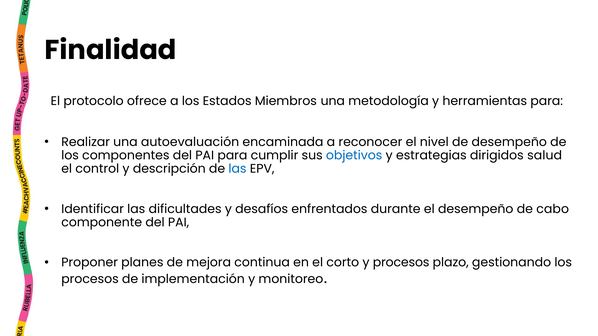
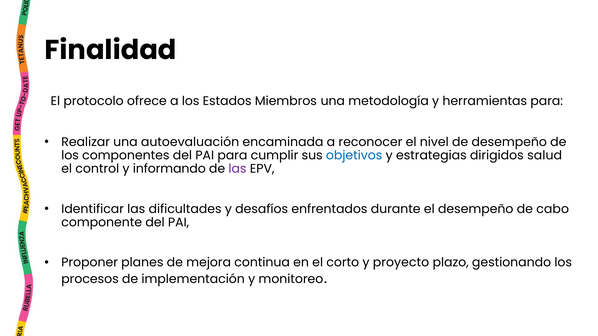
descripción: descripción -> informando
las at (237, 169) colour: blue -> purple
y procesos: procesos -> proyecto
